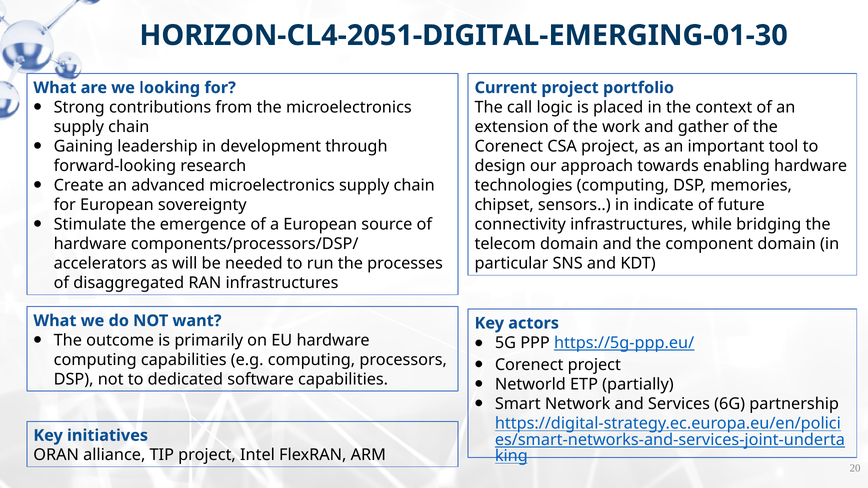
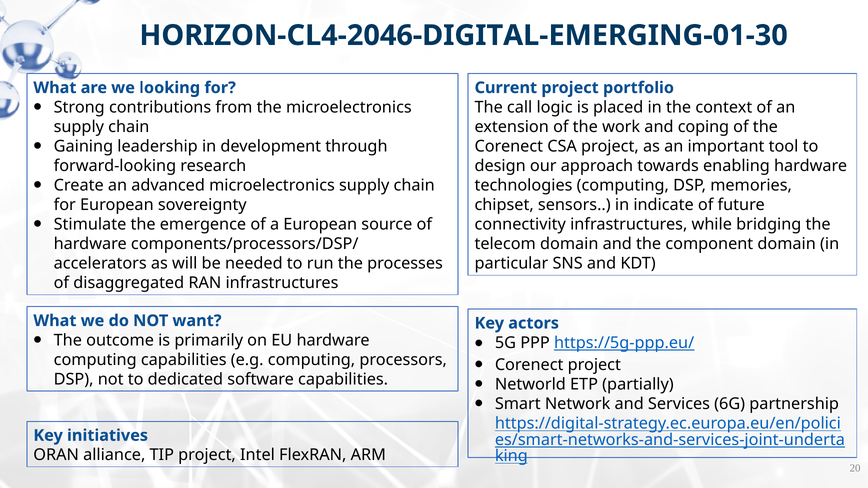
HORIZON-CL4-2051-DIGITAL-EMERGING-01-30: HORIZON-CL4-2051-DIGITAL-EMERGING-01-30 -> HORIZON-CL4-2046-DIGITAL-EMERGING-01-30
gather: gather -> coping
